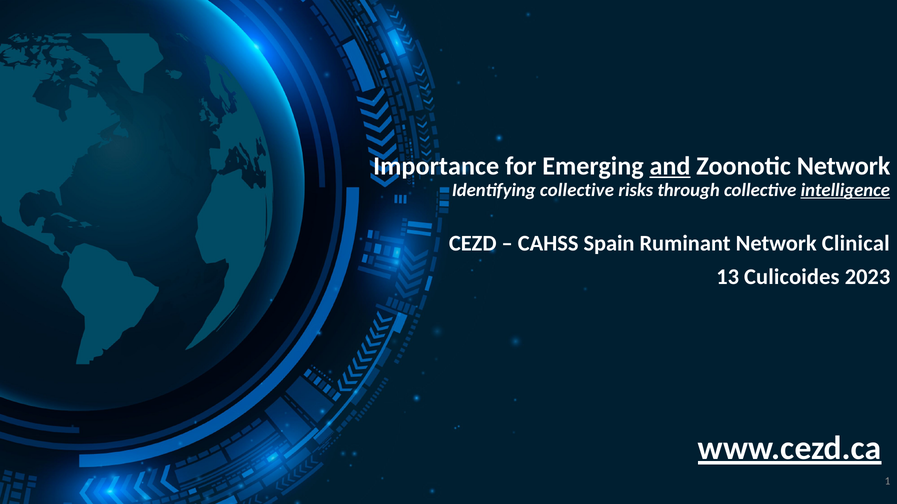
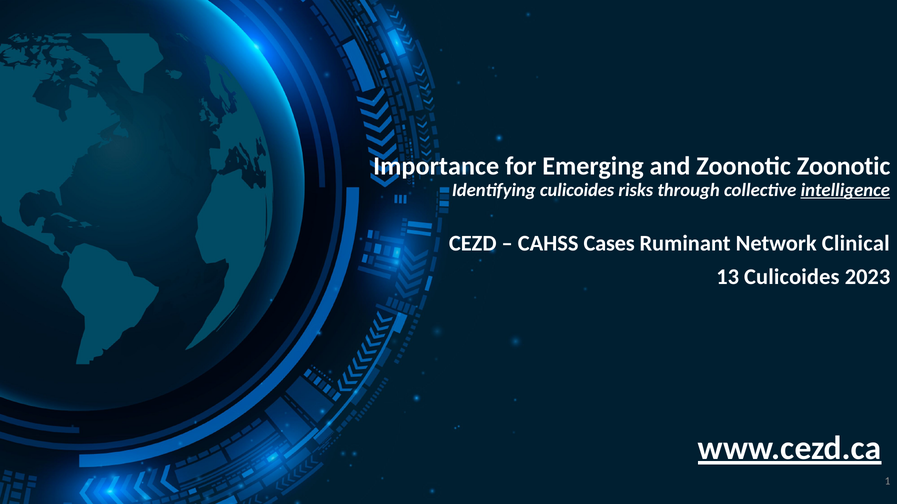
and underline: present -> none
Zoonotic Network: Network -> Zoonotic
Identifying collective: collective -> culicoides
Spain: Spain -> Cases
